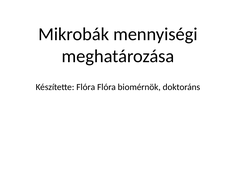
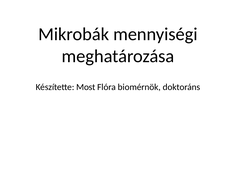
Készítette Flóra: Flóra -> Most
